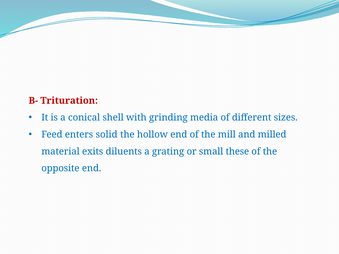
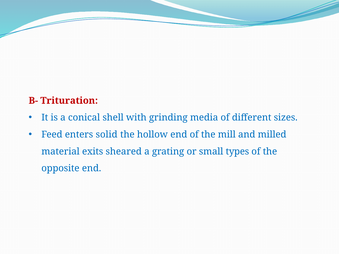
diluents: diluents -> sheared
these: these -> types
